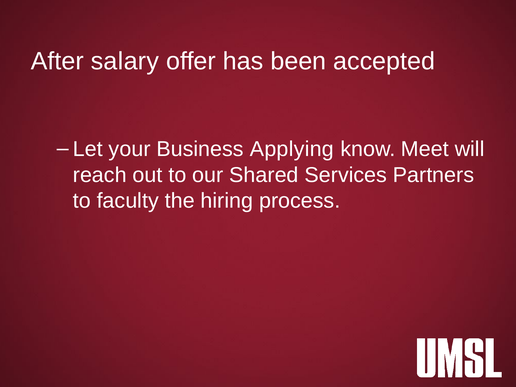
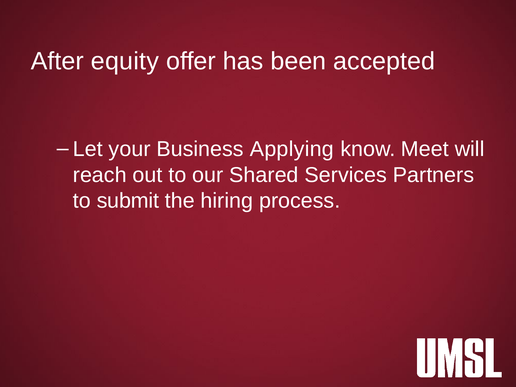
salary: salary -> equity
faculty: faculty -> submit
